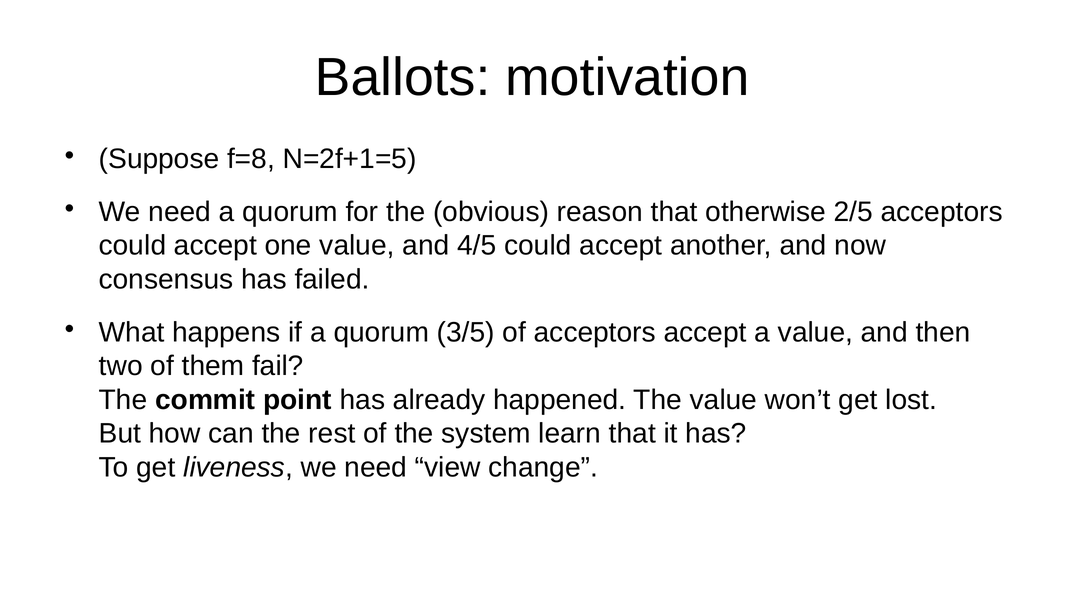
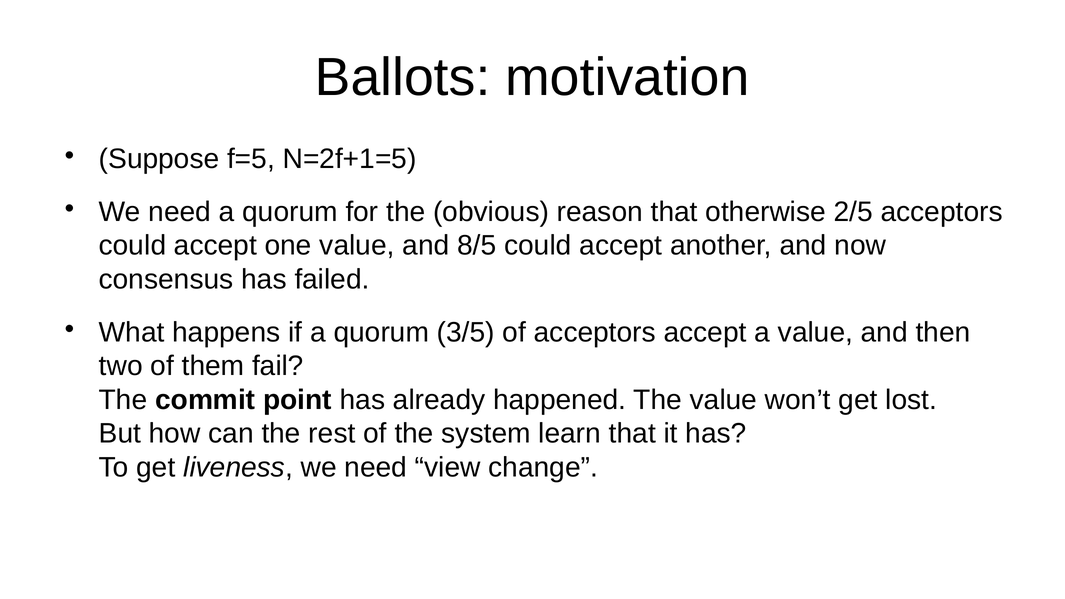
f=8: f=8 -> f=5
4/5: 4/5 -> 8/5
